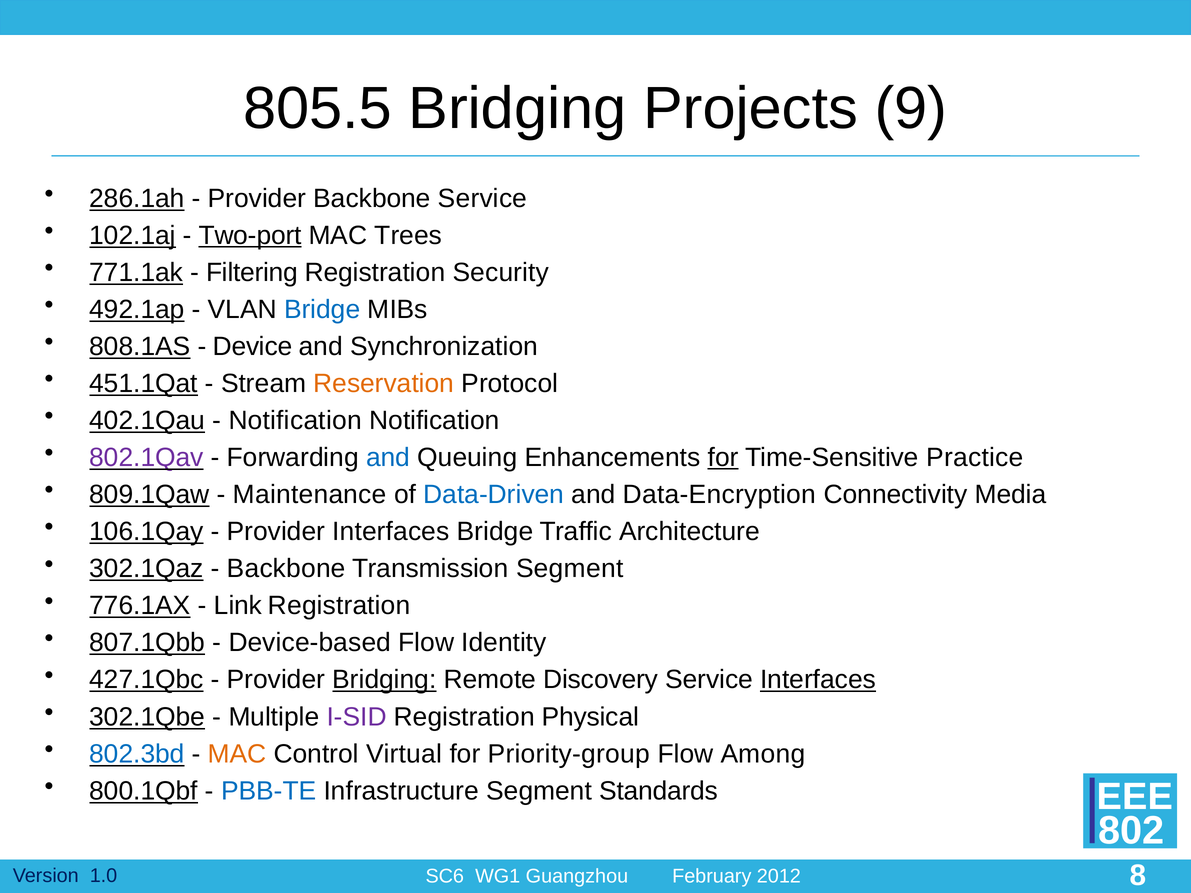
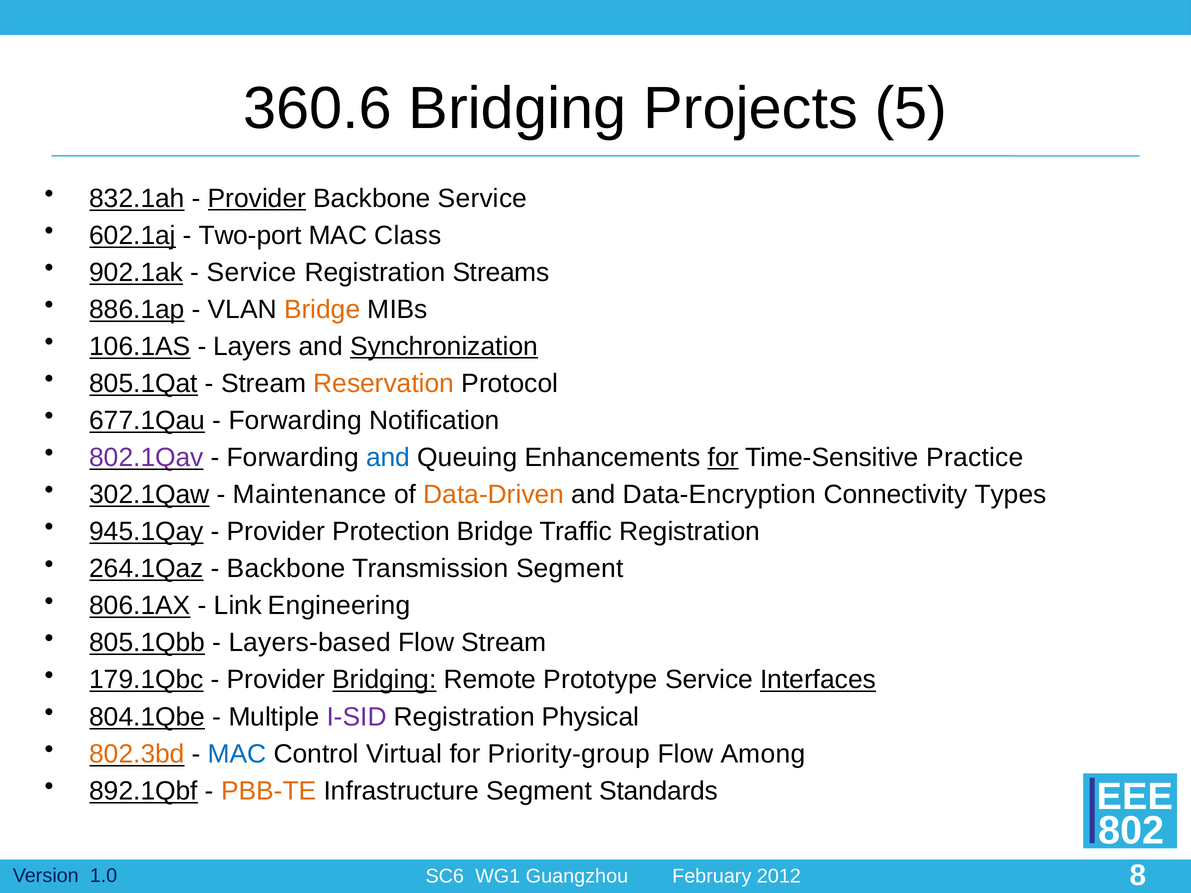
805.5: 805.5 -> 360.6
9: 9 -> 5
286.1ah: 286.1ah -> 832.1ah
Provider at (257, 198) underline: none -> present
102.1aj: 102.1aj -> 602.1aj
Two-port underline: present -> none
Trees: Trees -> Class
771.1ak: 771.1ak -> 902.1ak
Filtering at (252, 272): Filtering -> Service
Security: Security -> Streams
492.1ap: 492.1ap -> 886.1ap
Bridge at (322, 310) colour: blue -> orange
808.1AS: 808.1AS -> 106.1AS
Device: Device -> Layers
Synchronization underline: none -> present
451.1Qat: 451.1Qat -> 805.1Qat
402.1Qau: 402.1Qau -> 677.1Qau
Notification at (295, 421): Notification -> Forwarding
809.1Qaw: 809.1Qaw -> 302.1Qaw
Data-Driven colour: blue -> orange
Media: Media -> Types
106.1Qay: 106.1Qay -> 945.1Qay
Provider Interfaces: Interfaces -> Protection
Traffic Architecture: Architecture -> Registration
302.1Qaz: 302.1Qaz -> 264.1Qaz
776.1AX: 776.1AX -> 806.1AX
Link Registration: Registration -> Engineering
807.1Qbb: 807.1Qbb -> 805.1Qbb
Device-based: Device-based -> Layers-based
Flow Identity: Identity -> Stream
427.1Qbc: 427.1Qbc -> 179.1Qbc
Discovery: Discovery -> Prototype
302.1Qbe: 302.1Qbe -> 804.1Qbe
802.3bd colour: blue -> orange
MAC at (237, 754) colour: orange -> blue
800.1Qbf: 800.1Qbf -> 892.1Qbf
PBB-TE colour: blue -> orange
